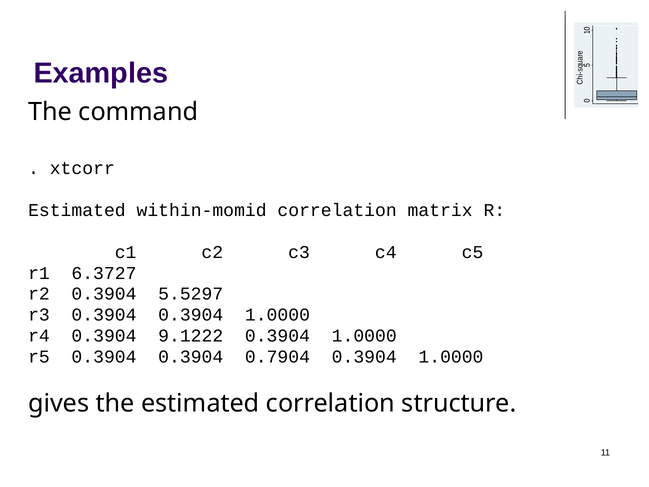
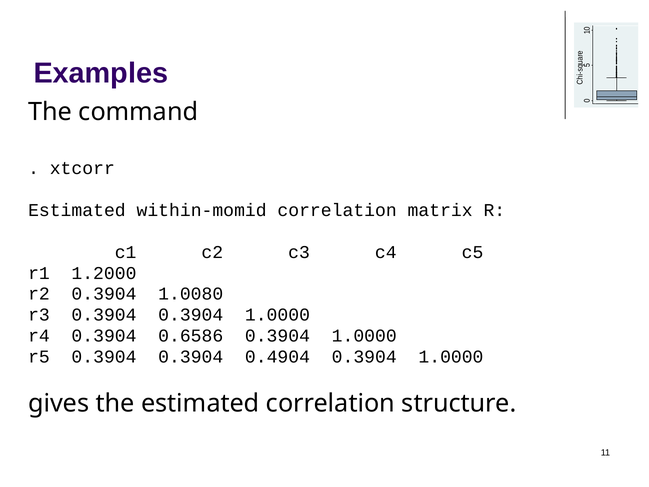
6.3727: 6.3727 -> 1.2000
5.5297: 5.5297 -> 1.0080
9.1222: 9.1222 -> 0.6586
0.7904: 0.7904 -> 0.4904
